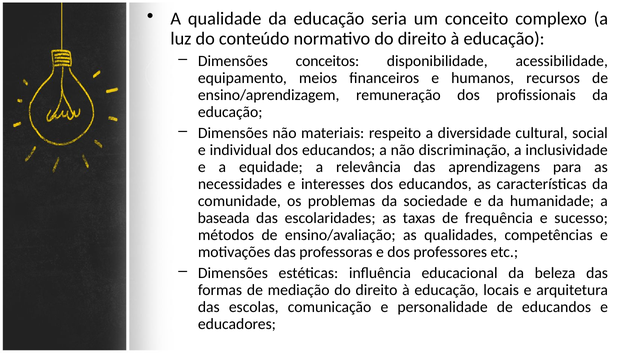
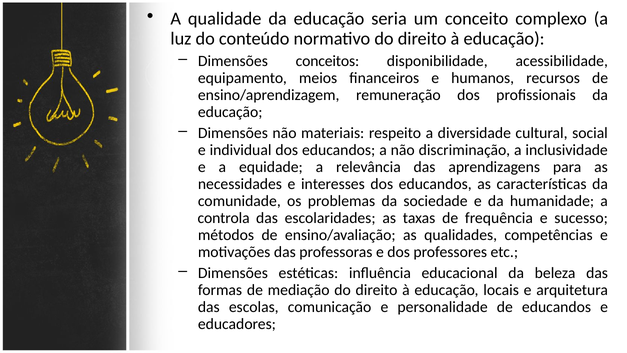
baseada: baseada -> controla
